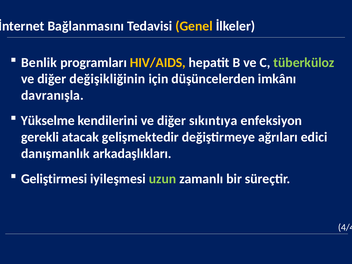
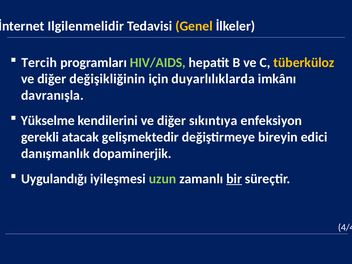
Bağlanmasını: Bağlanmasını -> Ilgilenmelidir
Benlik: Benlik -> Tercih
HIV/AIDS colour: yellow -> light green
tüberküloz colour: light green -> yellow
düşüncelerden: düşüncelerden -> duyarlılıklarda
ağrıları: ağrıları -> bireyin
arkadaşlıkları: arkadaşlıkları -> dopaminerjik
Geliştirmesi: Geliştirmesi -> Uygulandığı
bir underline: none -> present
